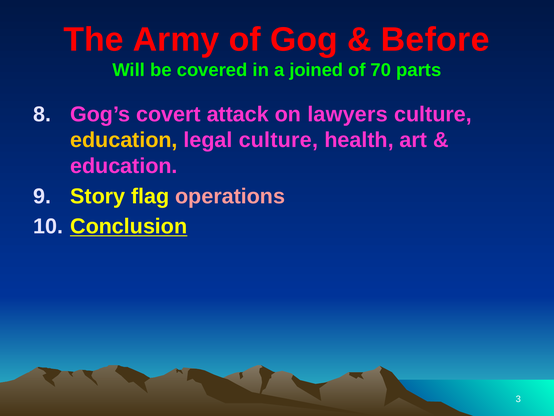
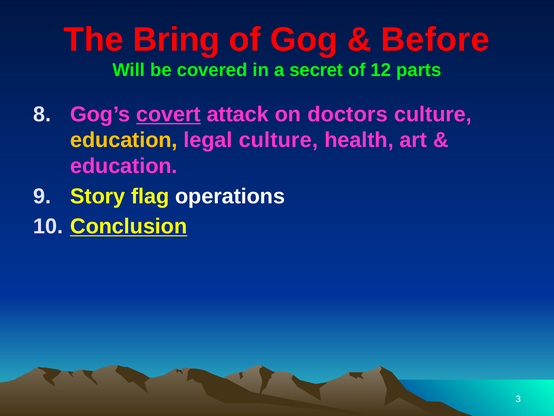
Army: Army -> Bring
joined: joined -> secret
70: 70 -> 12
covert underline: none -> present
lawyers: lawyers -> doctors
operations colour: pink -> white
